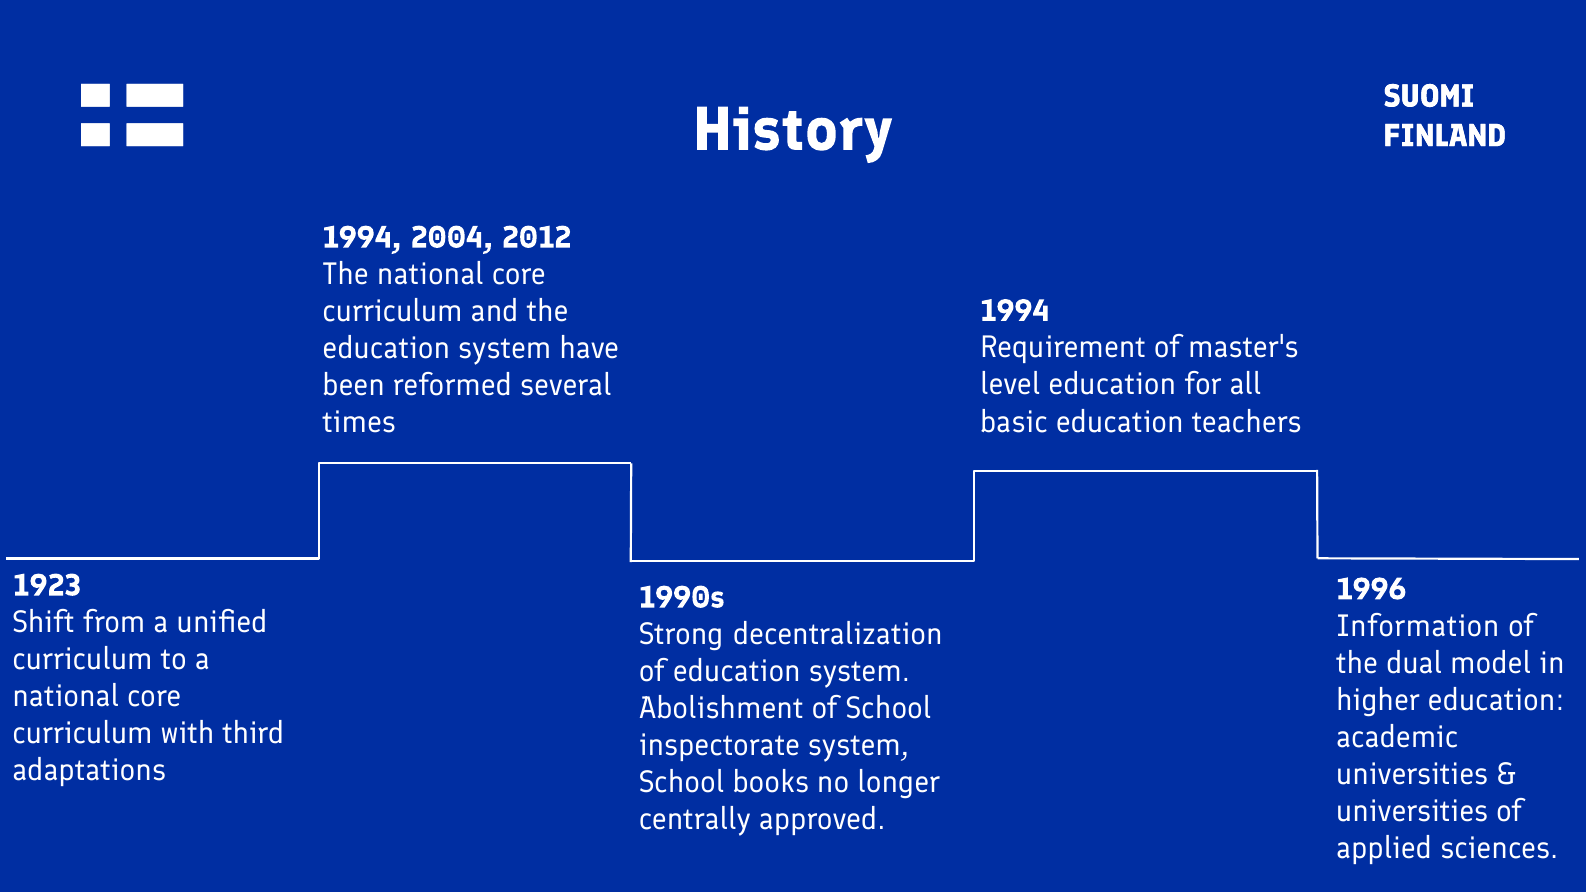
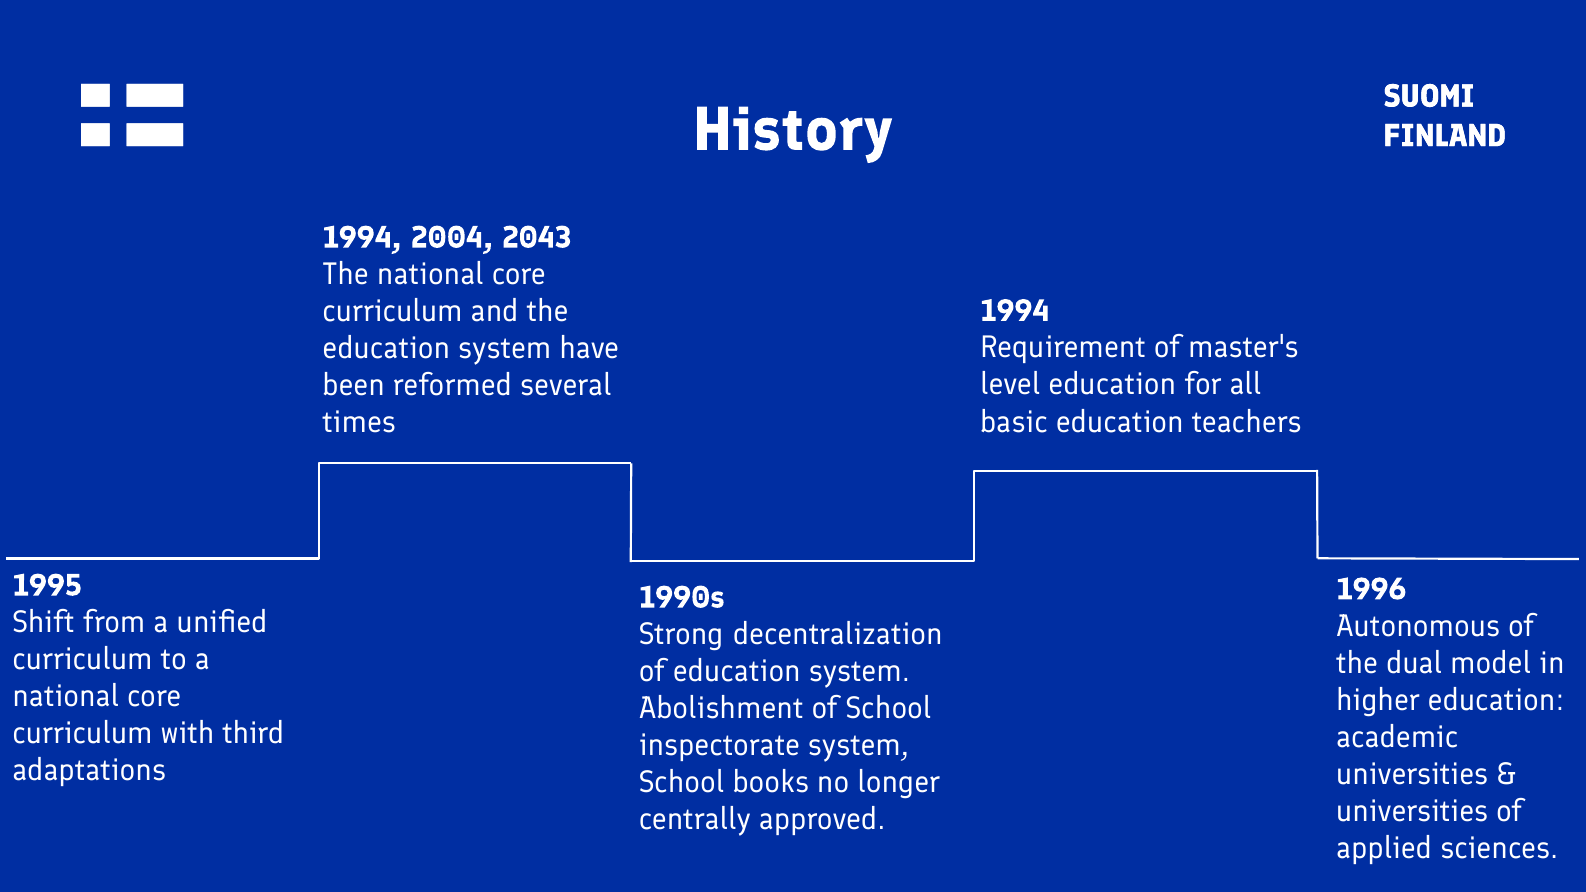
2012: 2012 -> 2043
1923: 1923 -> 1995
Information: Information -> Autonomous
